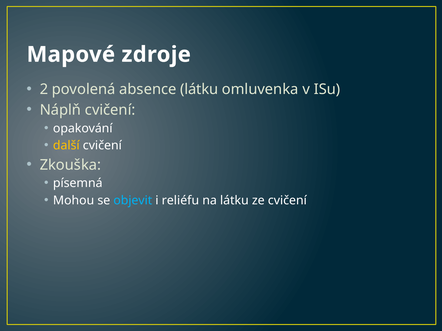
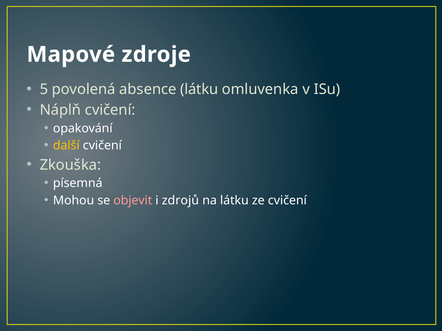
2: 2 -> 5
objevit colour: light blue -> pink
reliéfu: reliéfu -> zdrojů
